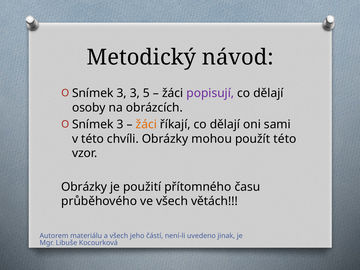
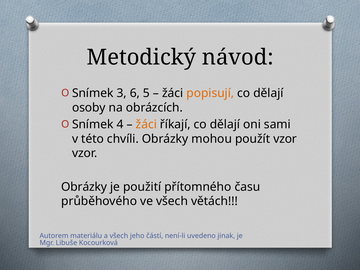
3 3: 3 -> 6
popisují colour: purple -> orange
3 at (120, 124): 3 -> 4
použít této: této -> vzor
